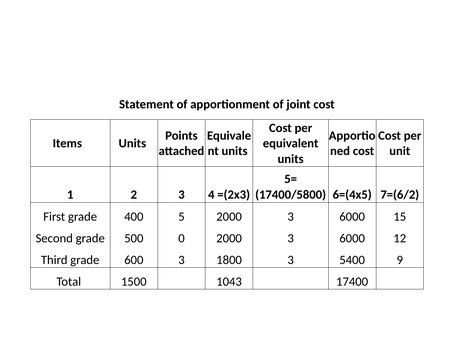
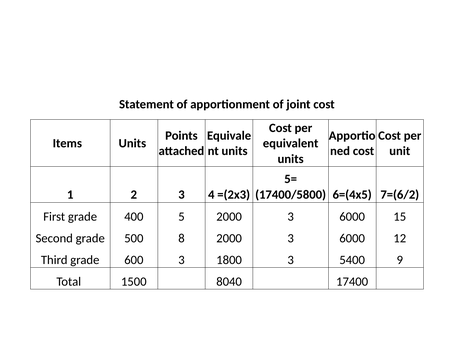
0: 0 -> 8
1043: 1043 -> 8040
